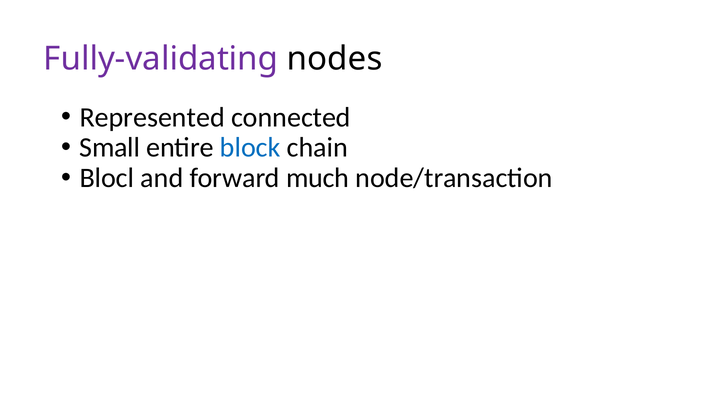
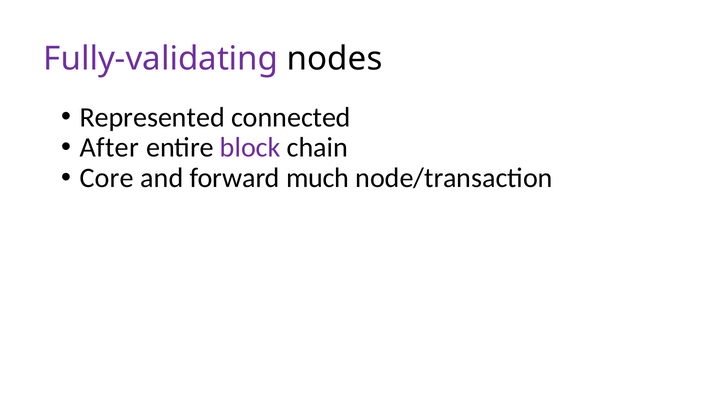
Small: Small -> After
block colour: blue -> purple
Blocl: Blocl -> Core
